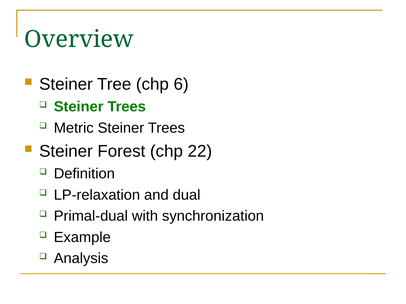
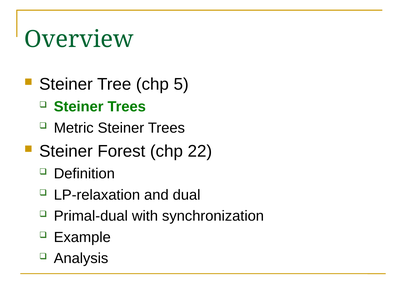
6: 6 -> 5
